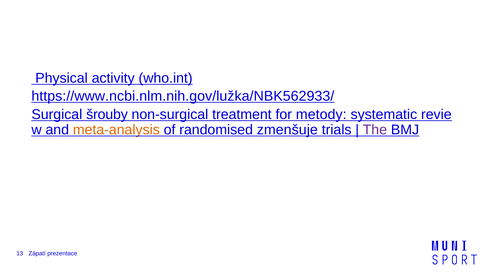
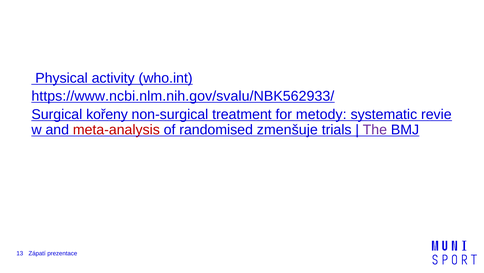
https://www.ncbi.nlm.nih.gov/lužka/NBK562933/: https://www.ncbi.nlm.nih.gov/lužka/NBK562933/ -> https://www.ncbi.nlm.nih.gov/svalu/NBK562933/
šrouby: šrouby -> kořeny
meta-analysis colour: orange -> red
